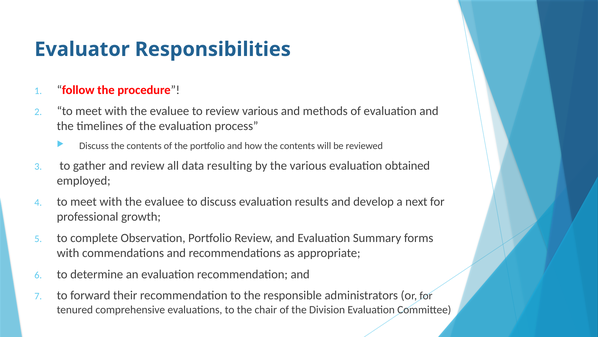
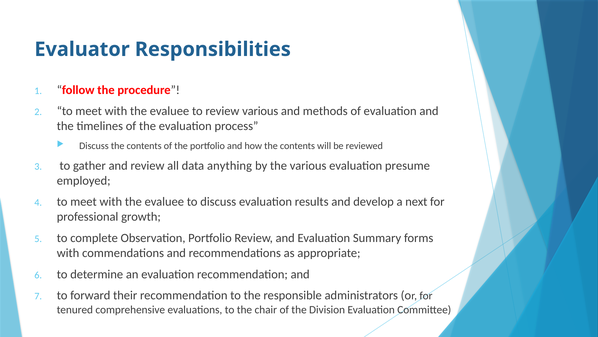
resulting: resulting -> anything
obtained: obtained -> presume
